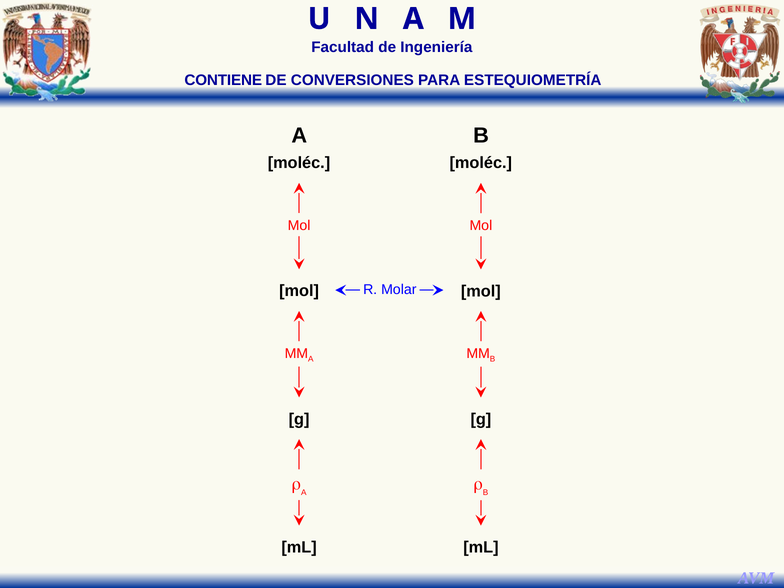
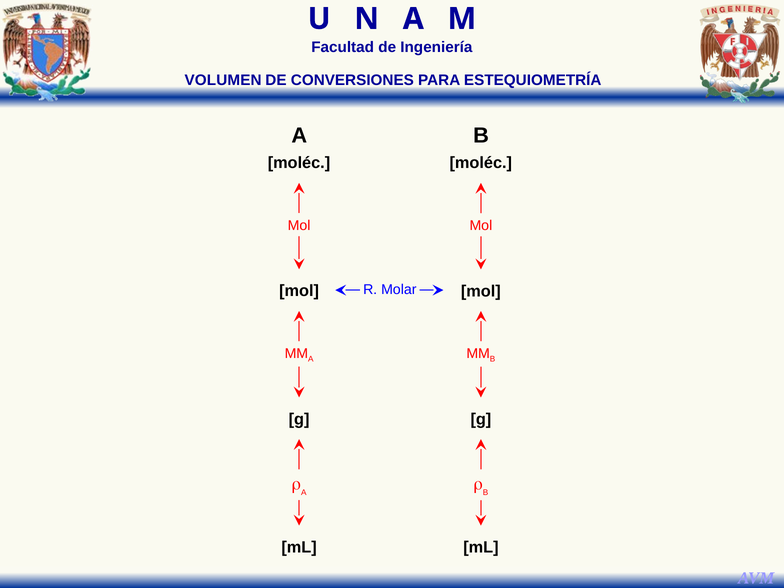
CONTIENE: CONTIENE -> VOLUMEN
